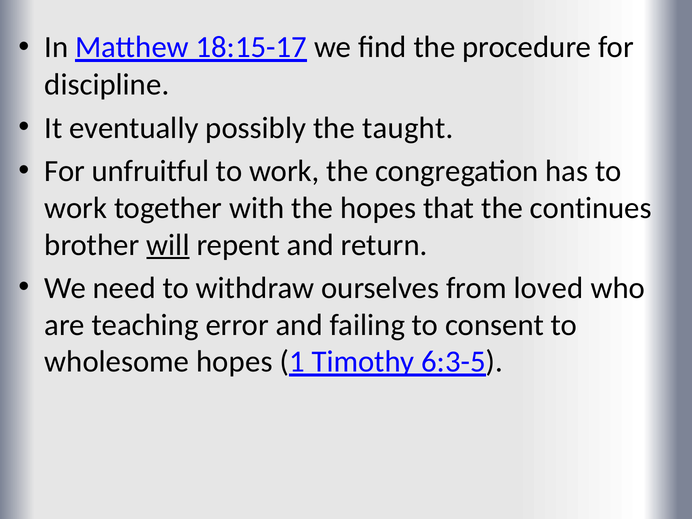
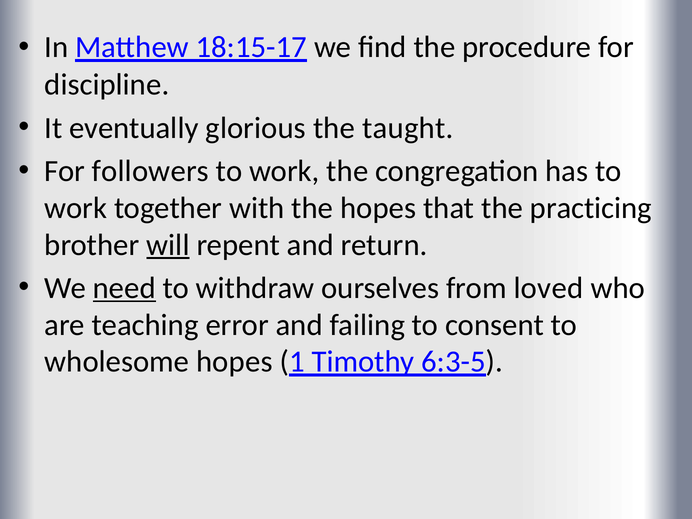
possibly: possibly -> glorious
unfruitful: unfruitful -> followers
continues: continues -> practicing
need underline: none -> present
